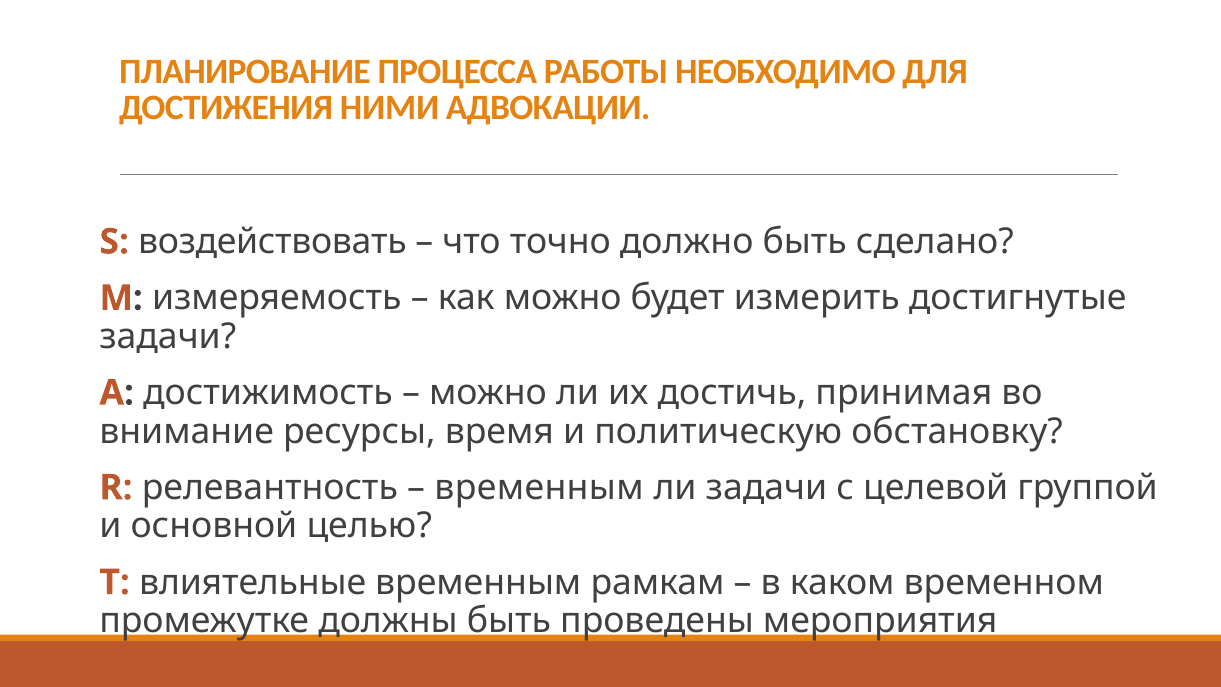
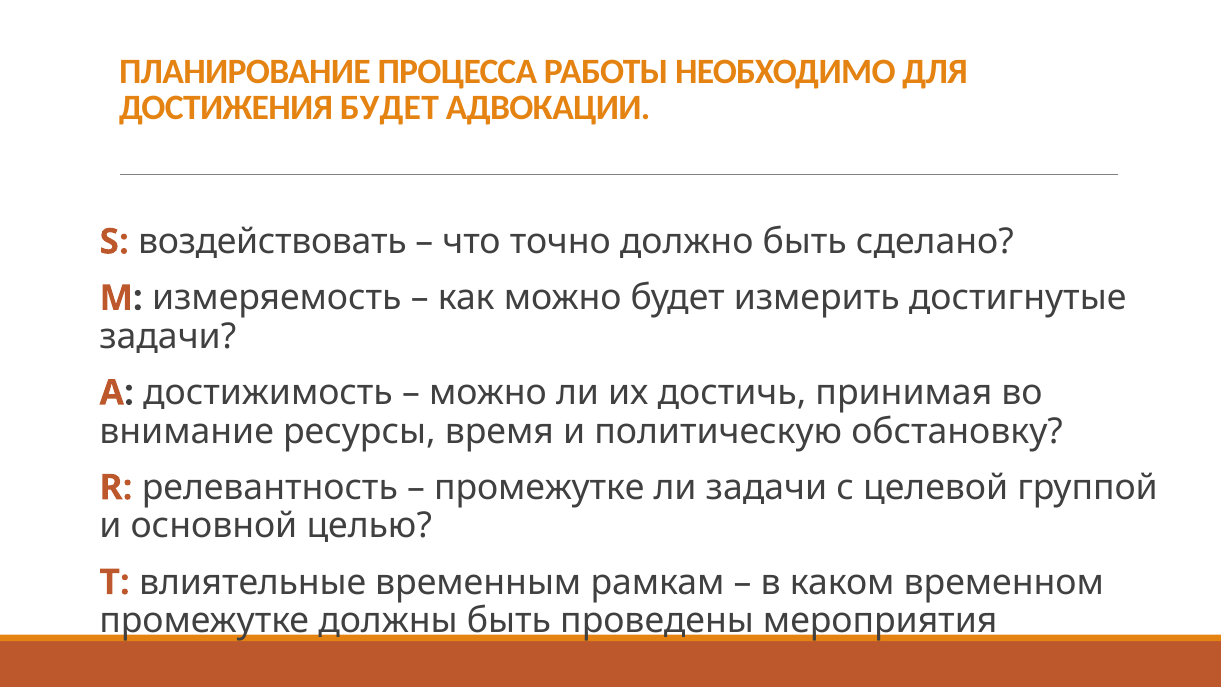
ДОСТИЖЕНИЯ НИМИ: НИМИ -> БУДЕТ
временным at (539, 487): временным -> промежутке
